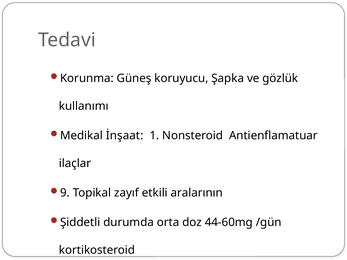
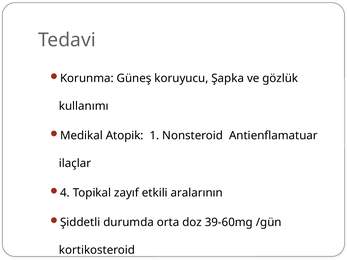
İnşaat: İnşaat -> Atopik
9: 9 -> 4
44-60mg: 44-60mg -> 39-60mg
